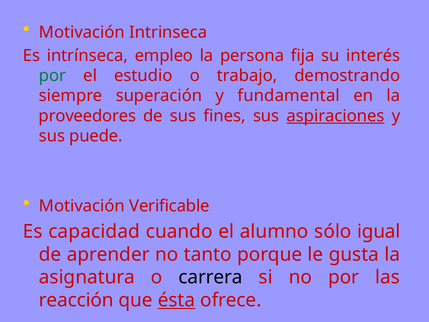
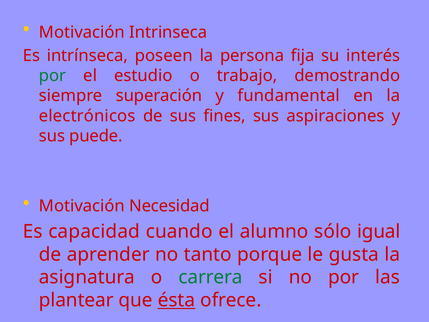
empleo: empleo -> poseen
proveedores: proveedores -> electrónicos
aspiraciones underline: present -> none
Verificable: Verificable -> Necesidad
carrera colour: black -> green
reacción: reacción -> plantear
